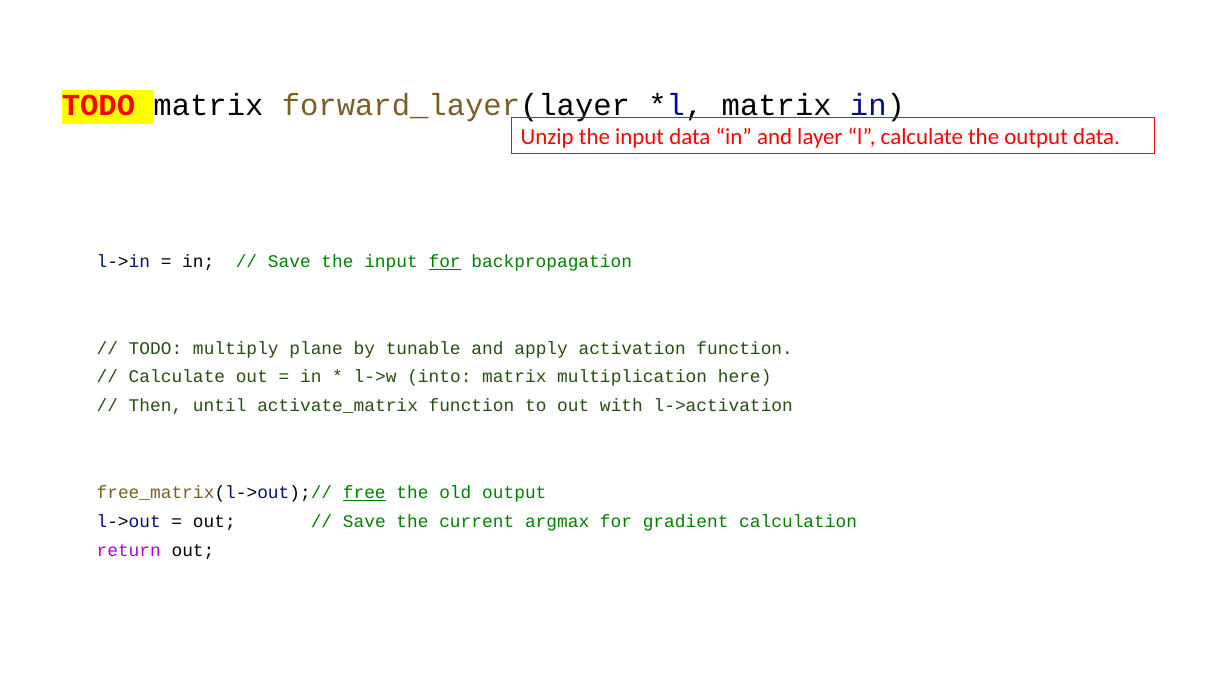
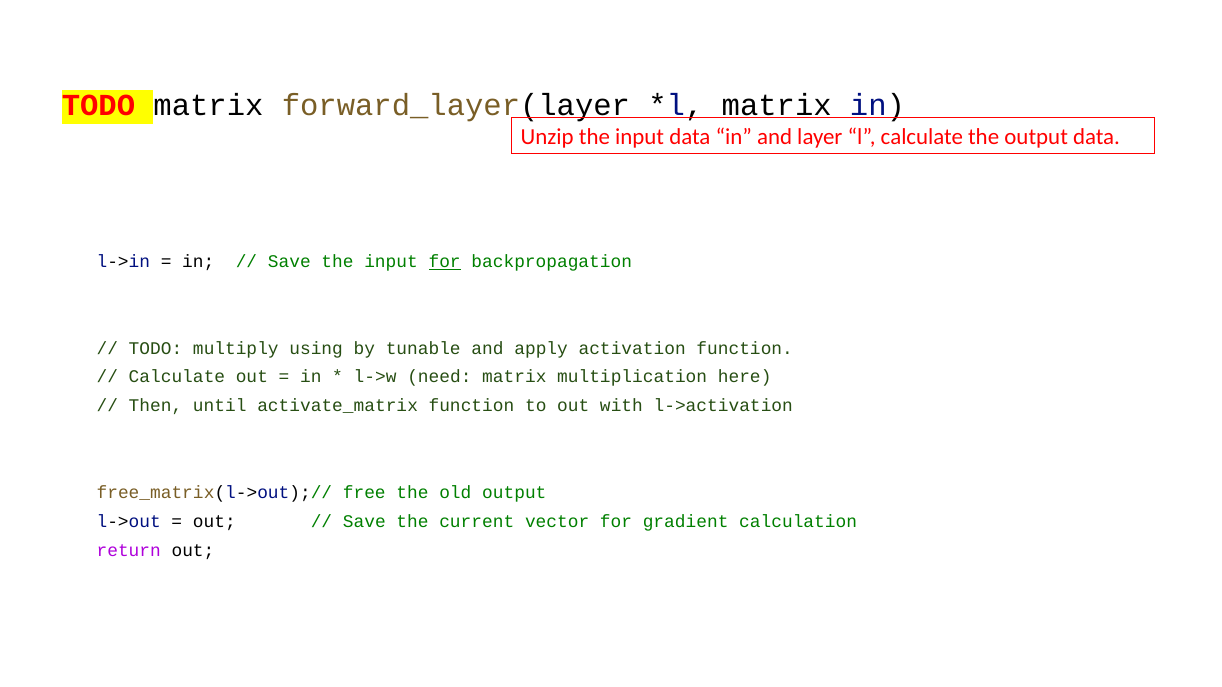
plane: plane -> using
into: into -> need
free underline: present -> none
argmax: argmax -> vector
